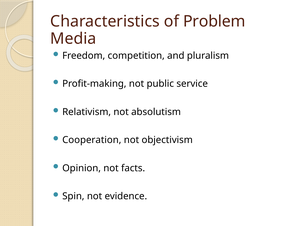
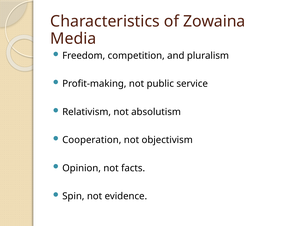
Problem: Problem -> Zowaina
